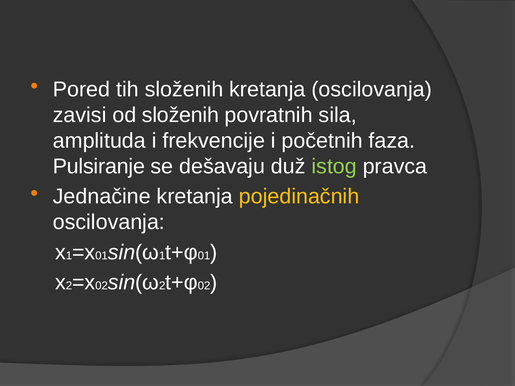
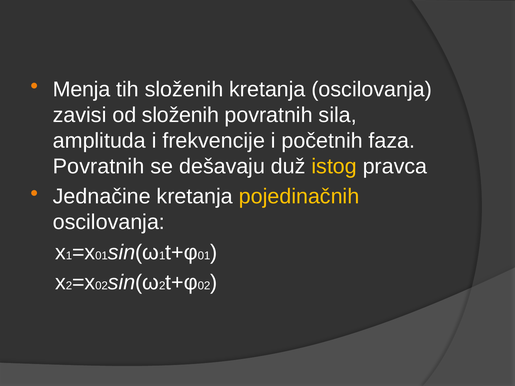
Pored: Pored -> Menja
Pulsiranje at (99, 167): Pulsiranje -> Povratnih
istog colour: light green -> yellow
